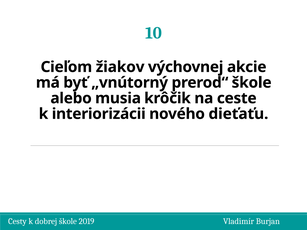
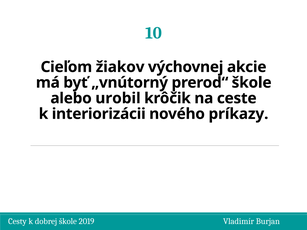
musia: musia -> urobil
dieťaťu: dieťaťu -> príkazy
